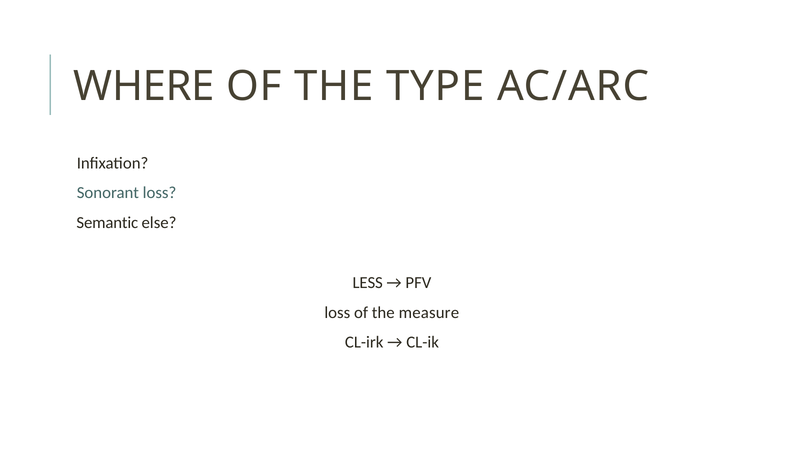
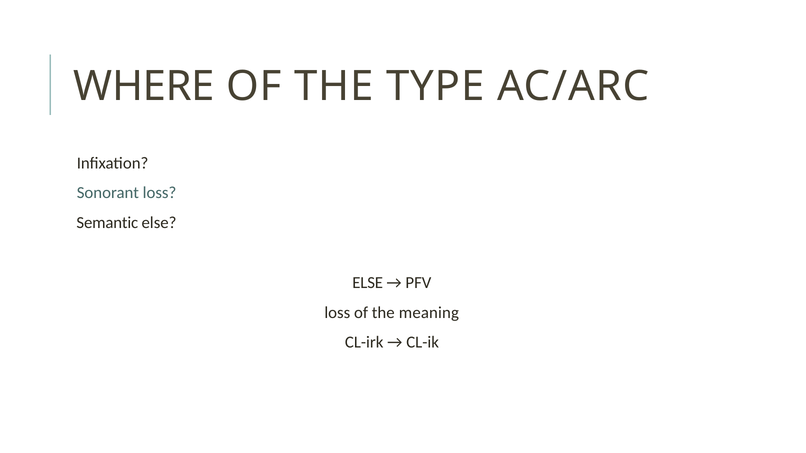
LESS at (368, 283): LESS -> ELSE
measure: measure -> meaning
